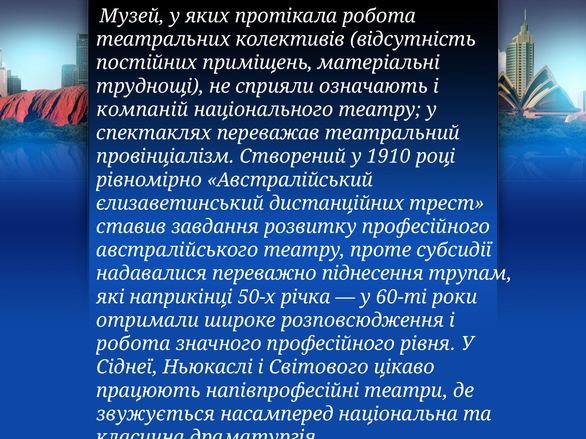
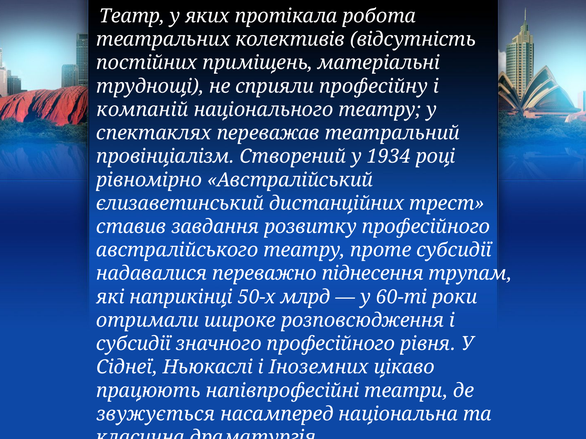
Музей: Музей -> Театр
означають: означають -> професійну
1910: 1910 -> 1934
річка: річка -> млрд
робота at (133, 344): робота -> субсидії
Світового: Світового -> Іноземних
